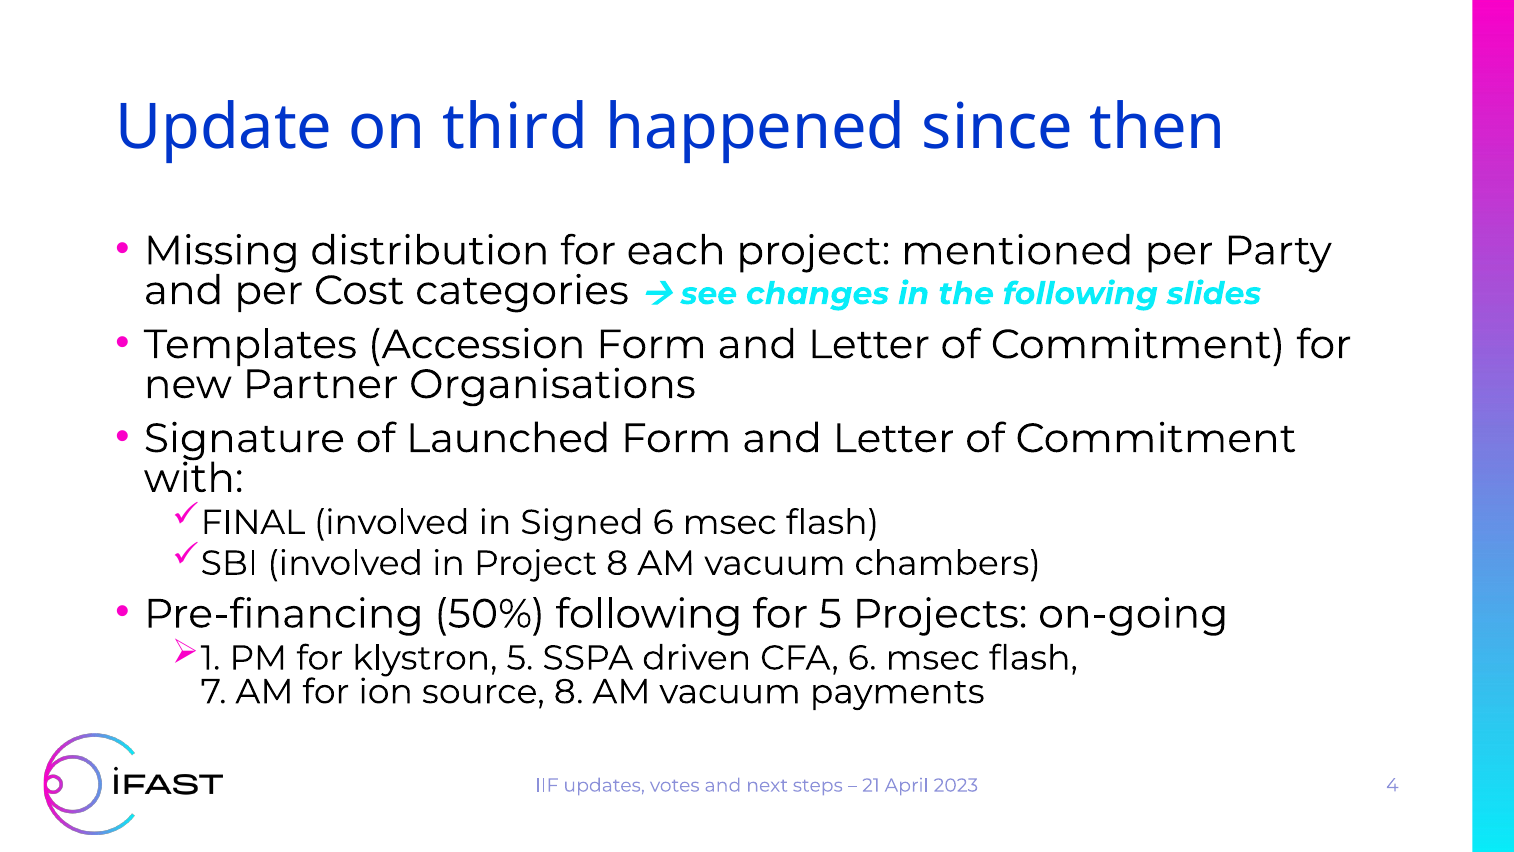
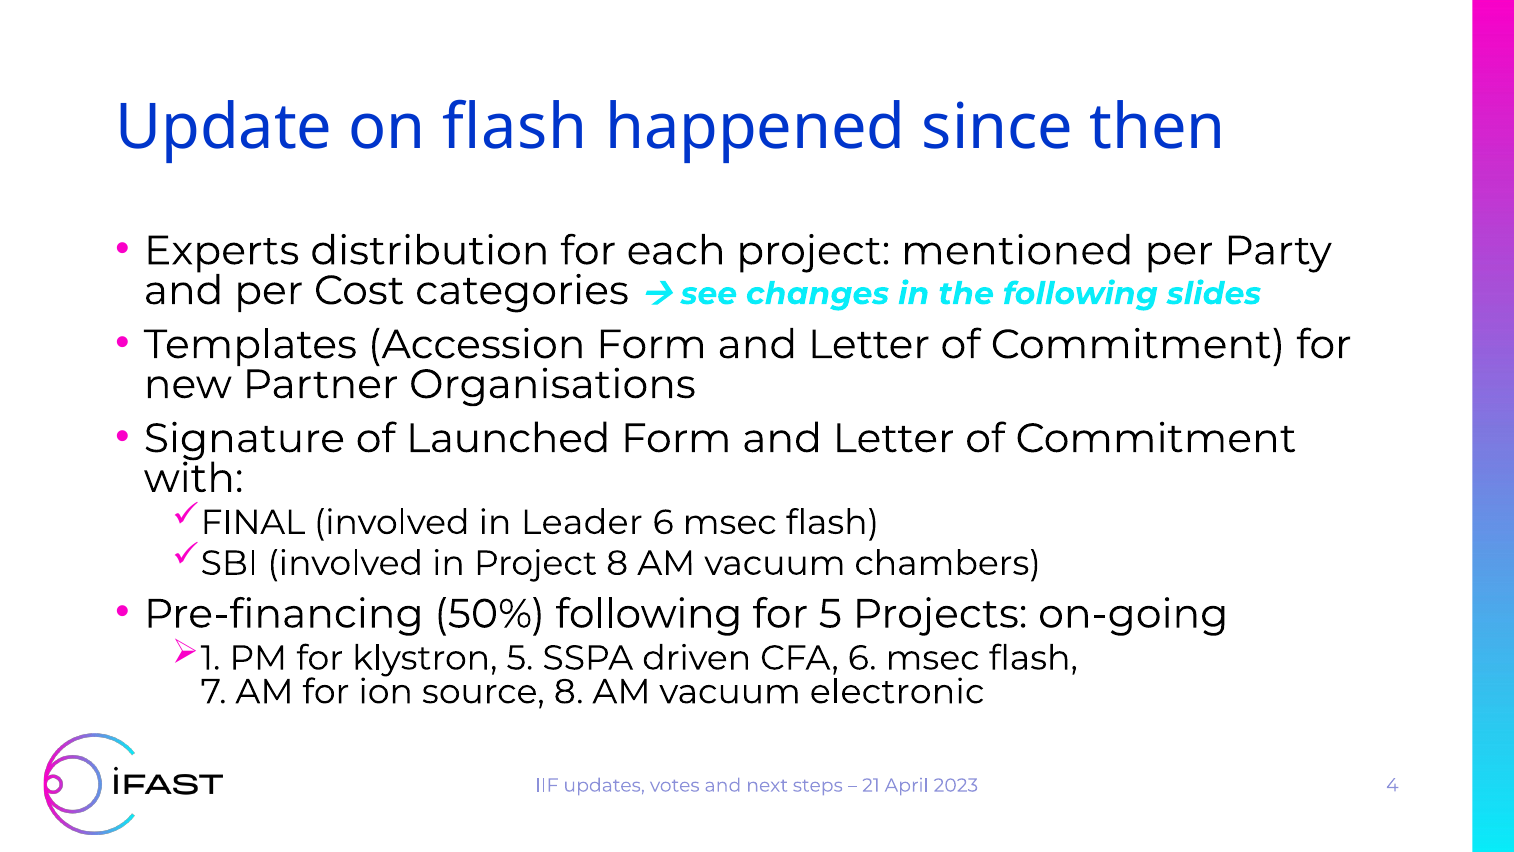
on third: third -> flash
Missing: Missing -> Experts
Signed: Signed -> Leader
payments: payments -> electronic
